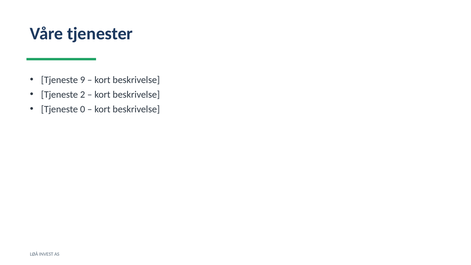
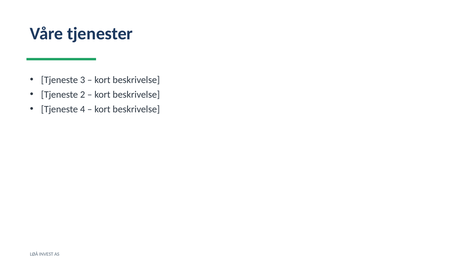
9: 9 -> 3
0: 0 -> 4
